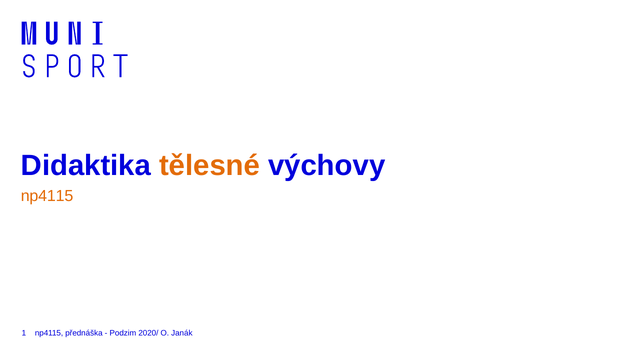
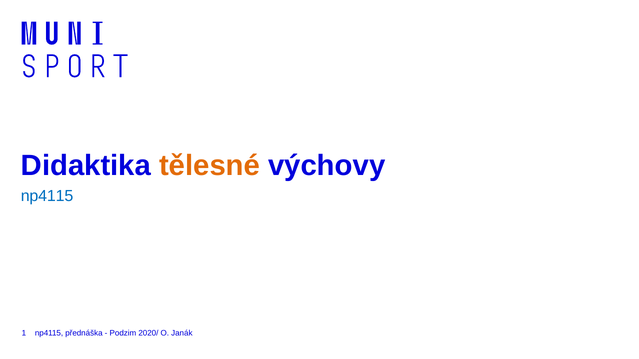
np4115 at (47, 196) colour: orange -> blue
